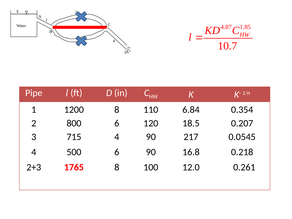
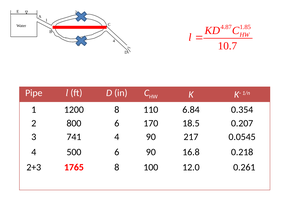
120: 120 -> 170
715: 715 -> 741
